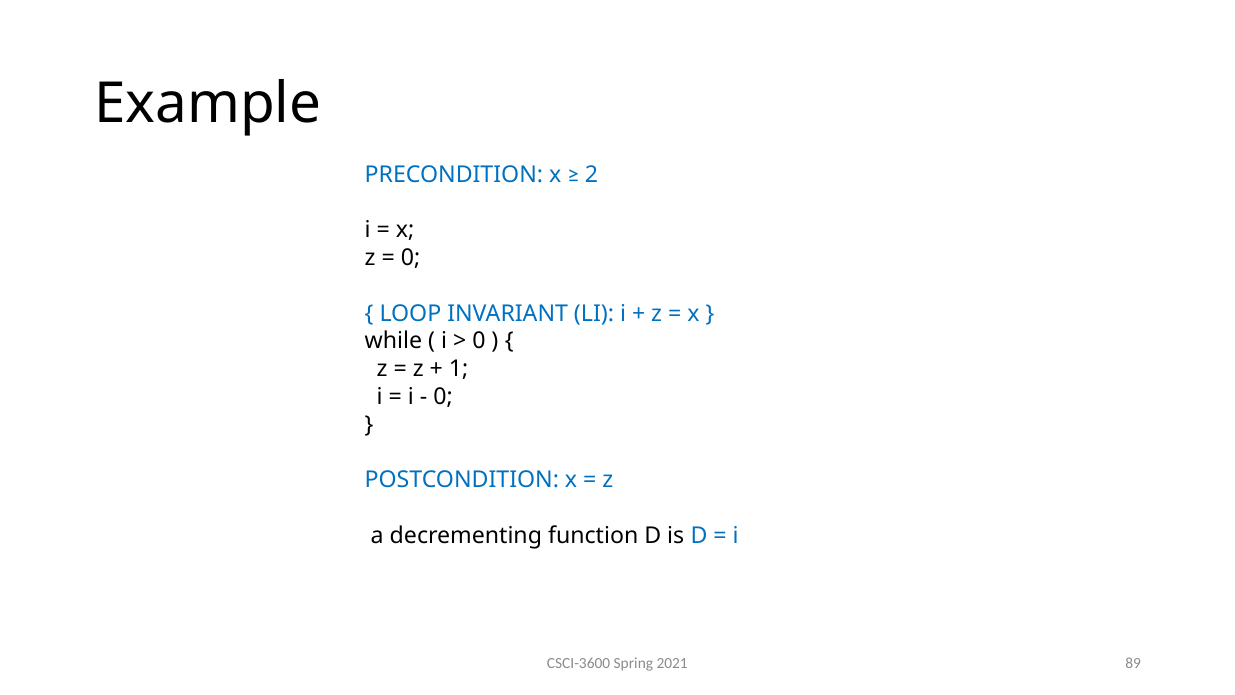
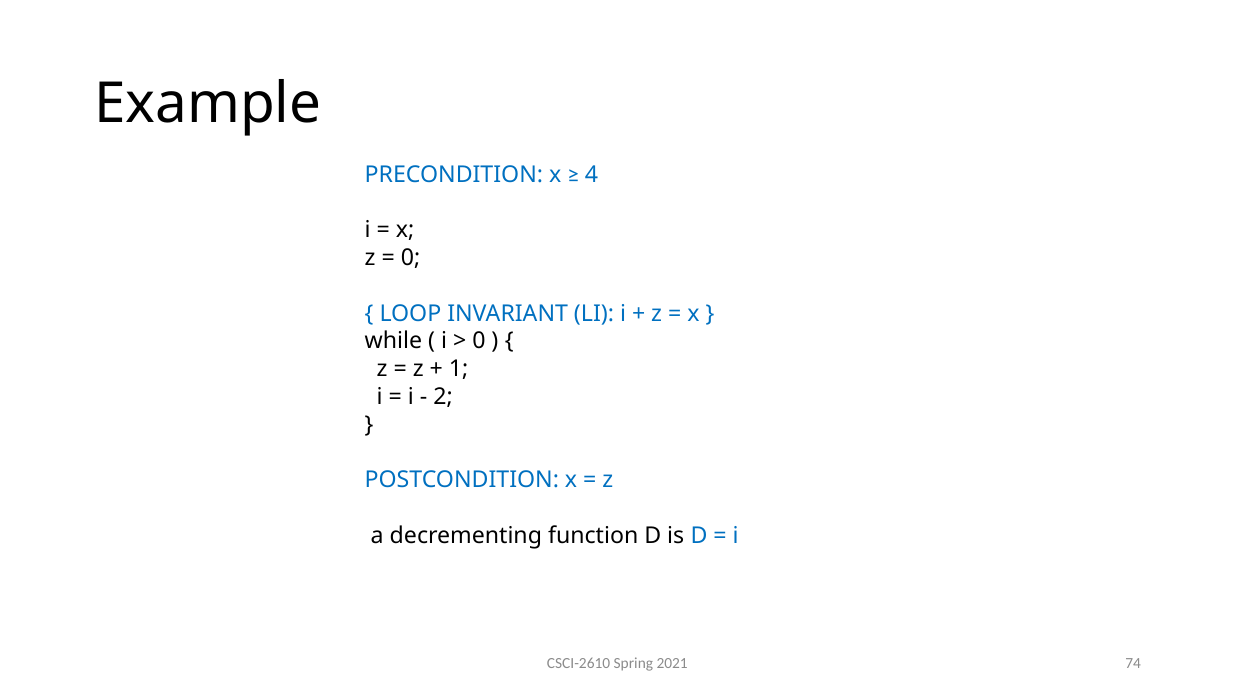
2: 2 -> 4
0 at (443, 397): 0 -> 2
CSCI-3600: CSCI-3600 -> CSCI-2610
89: 89 -> 74
